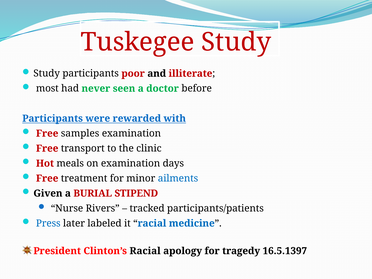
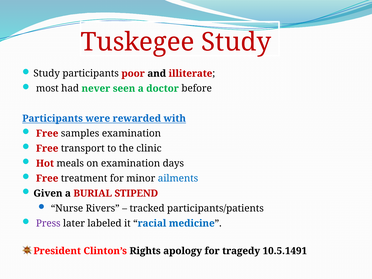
Press colour: blue -> purple
Clinton’s Racial: Racial -> Rights
16.5.1397: 16.5.1397 -> 10.5.1491
